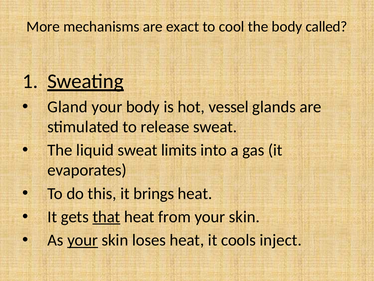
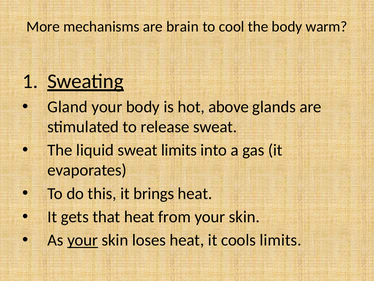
exact: exact -> brain
called: called -> warm
vessel: vessel -> above
that underline: present -> none
cools inject: inject -> limits
